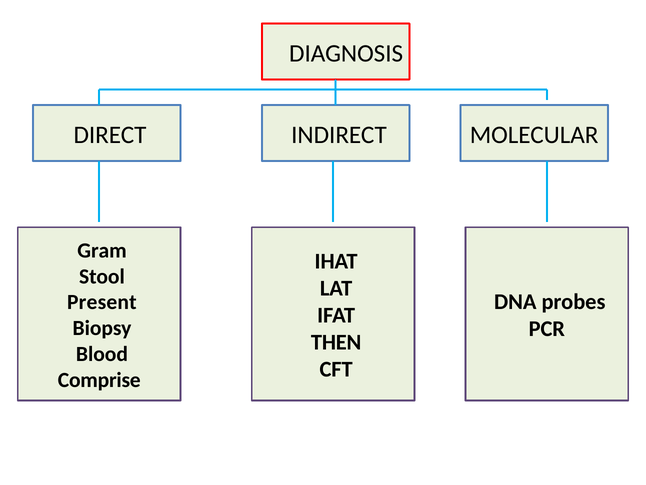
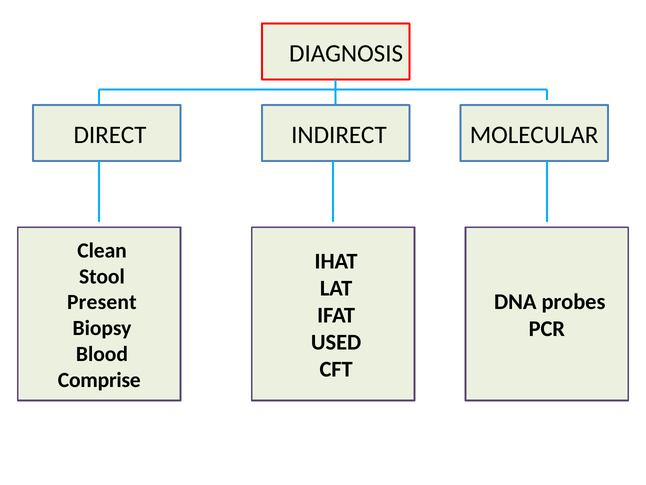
Gram: Gram -> Clean
THEN: THEN -> USED
